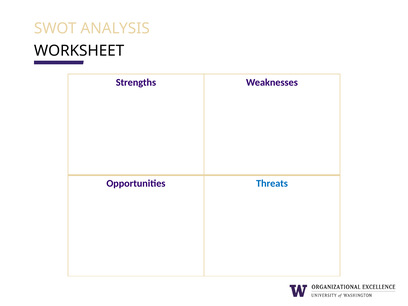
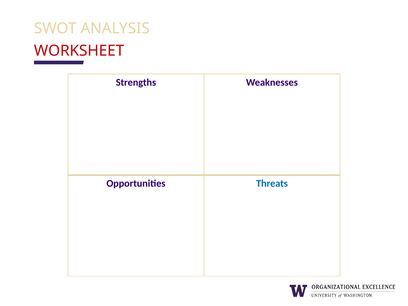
WORKSHEET colour: black -> red
